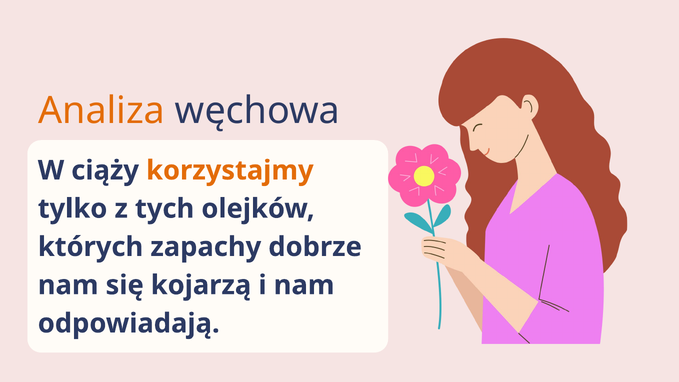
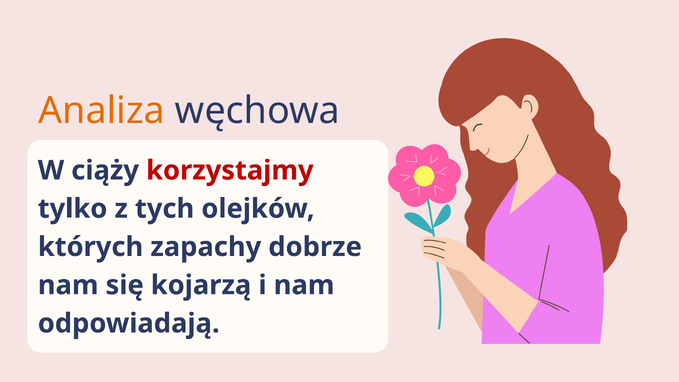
korzystajmy colour: orange -> red
